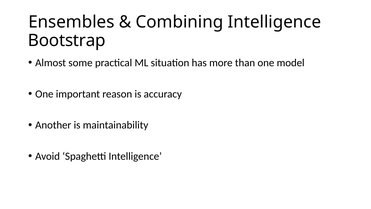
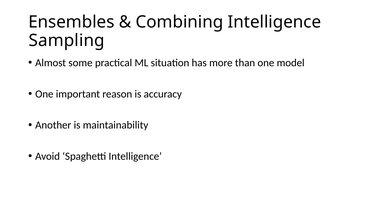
Bootstrap: Bootstrap -> Sampling
